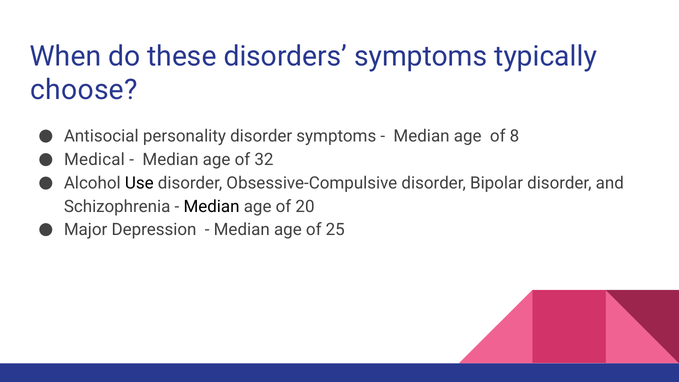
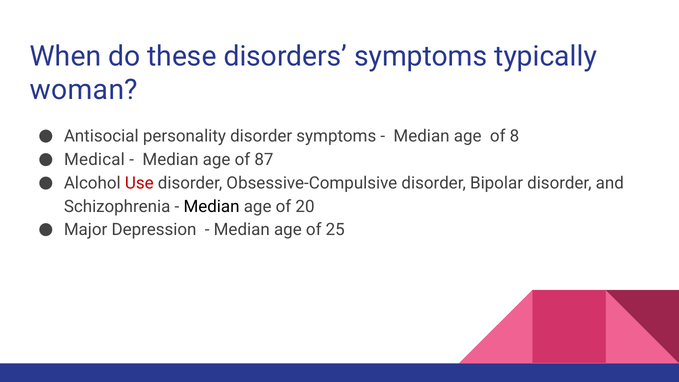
choose: choose -> woman
32: 32 -> 87
Use colour: black -> red
